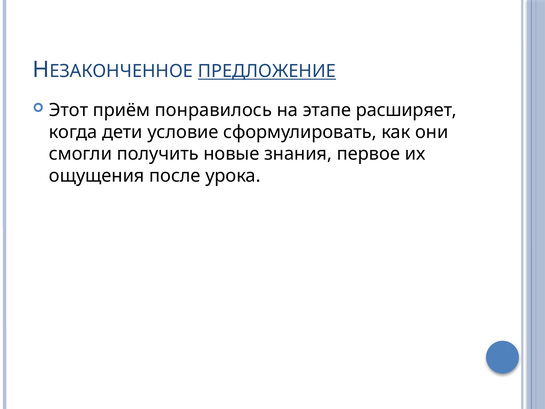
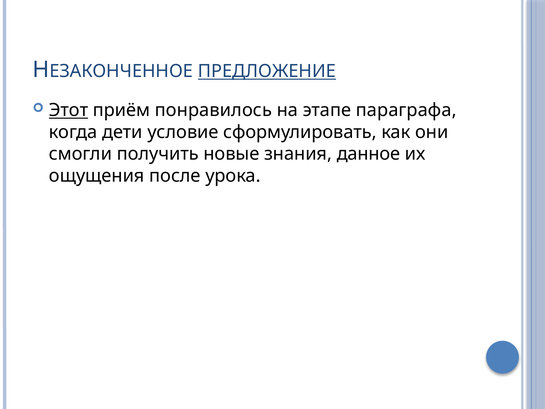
Этот underline: none -> present
расширяет: расширяет -> параграфа
первое: первое -> данное
